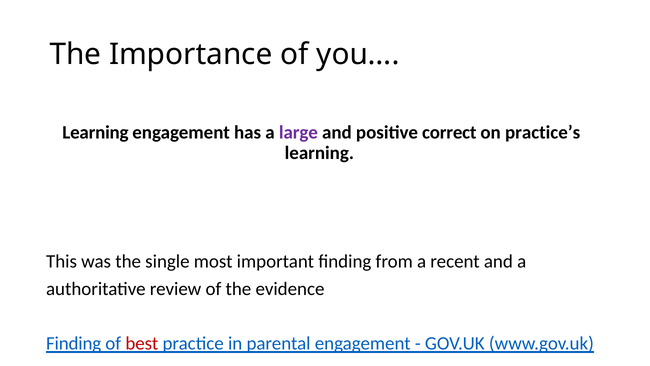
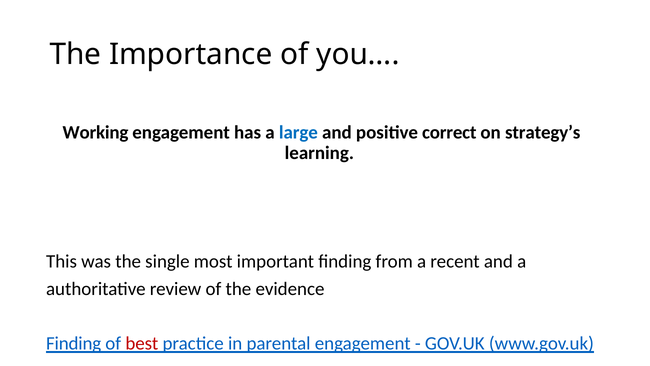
Learning at (95, 132): Learning -> Working
large colour: purple -> blue
practice’s: practice’s -> strategy’s
